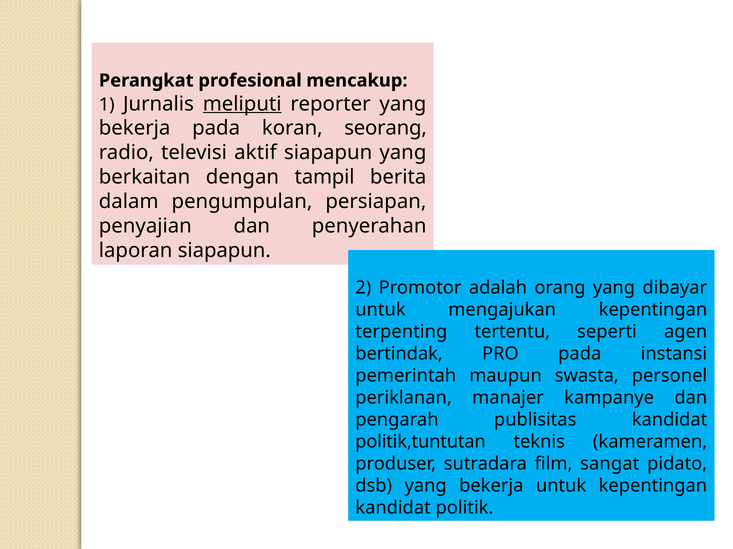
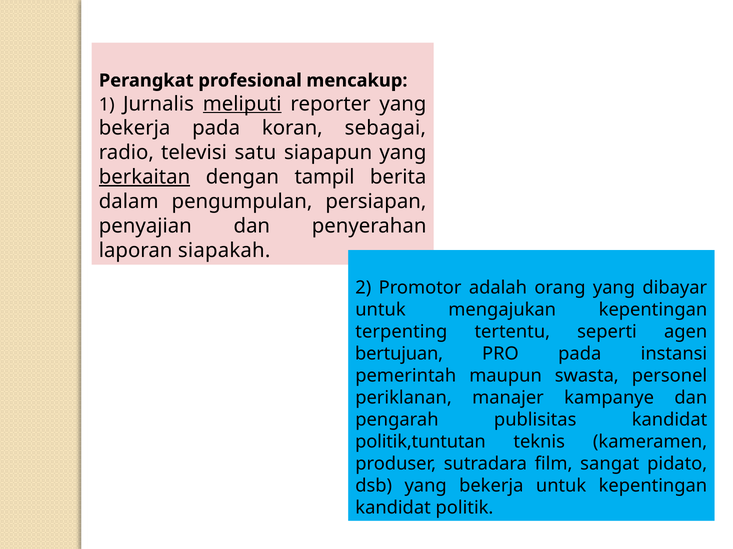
seorang: seorang -> sebagai
aktif: aktif -> satu
berkaitan underline: none -> present
laporan siapapun: siapapun -> siapakah
bertindak: bertindak -> bertujuan
